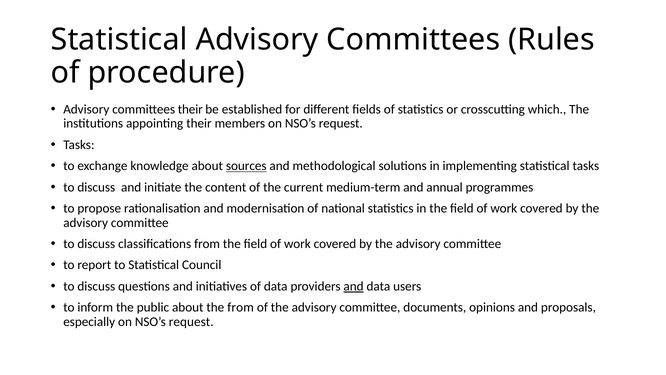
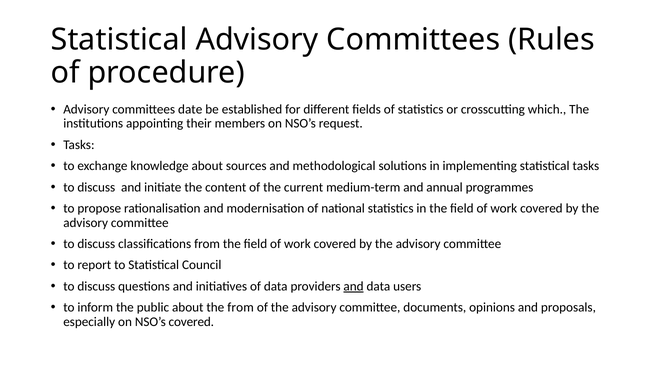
committees their: their -> date
sources underline: present -> none
especially on NSO’s request: request -> covered
